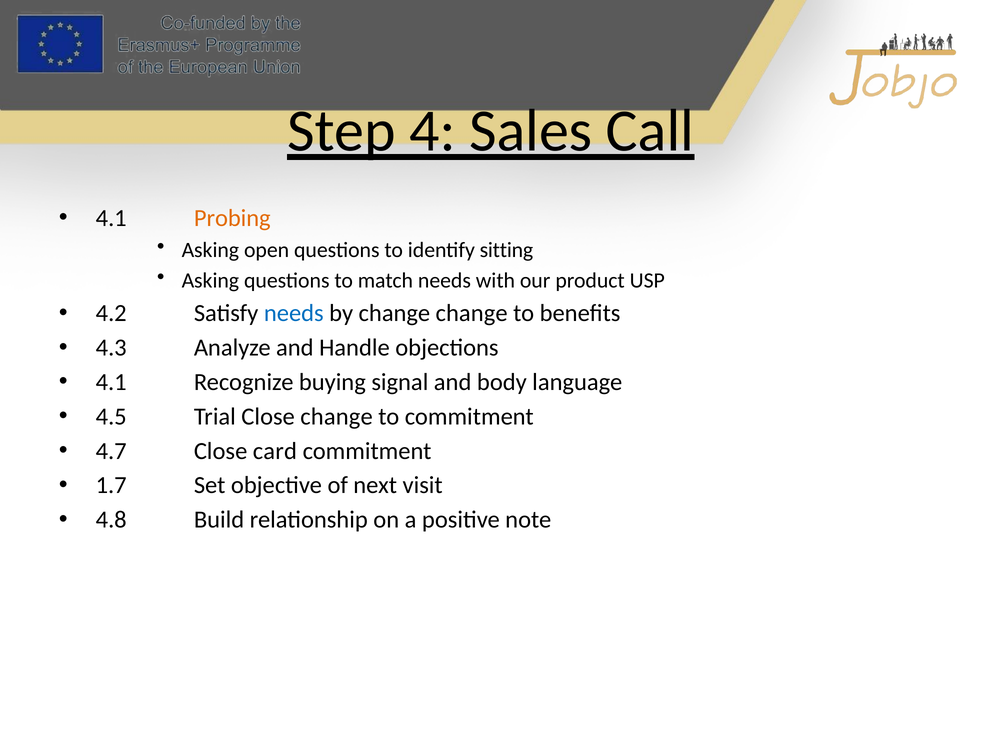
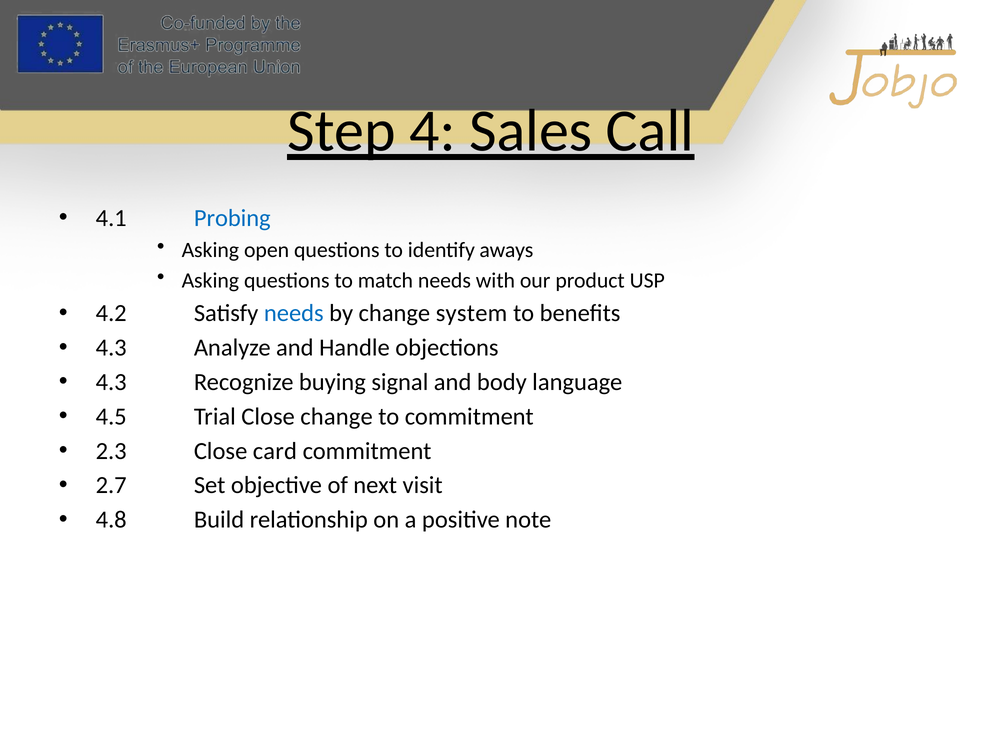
Probing colour: orange -> blue
sitting: sitting -> aways
change change: change -> system
4.1 at (111, 382): 4.1 -> 4.3
4.7: 4.7 -> 2.3
1.7: 1.7 -> 2.7
